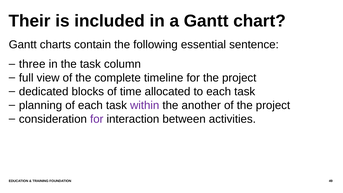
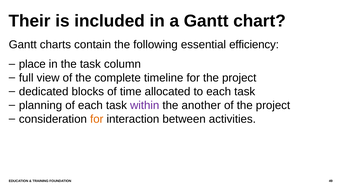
sentence: sentence -> efficiency
three: three -> place
for at (97, 119) colour: purple -> orange
